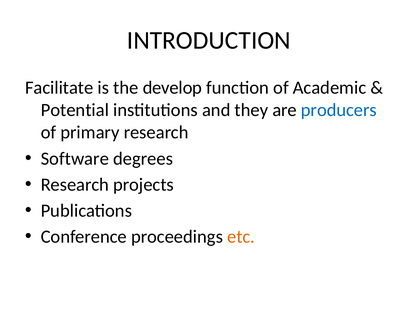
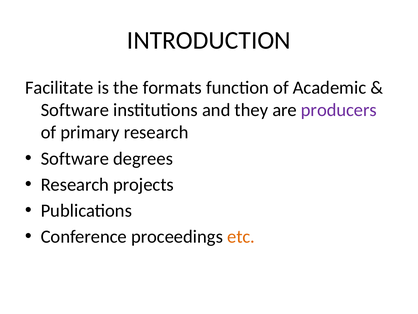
develop: develop -> formats
Potential at (75, 110): Potential -> Software
producers colour: blue -> purple
